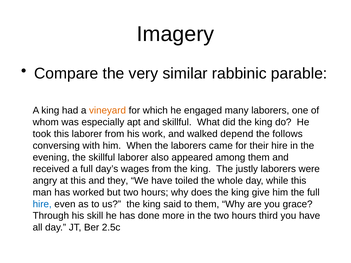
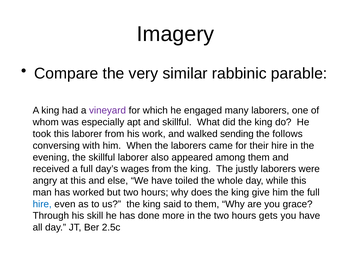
vineyard colour: orange -> purple
depend: depend -> sending
they: they -> else
third: third -> gets
